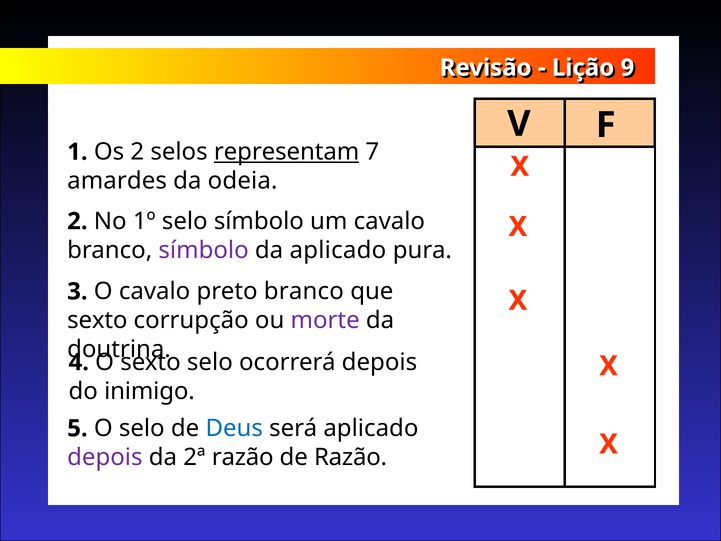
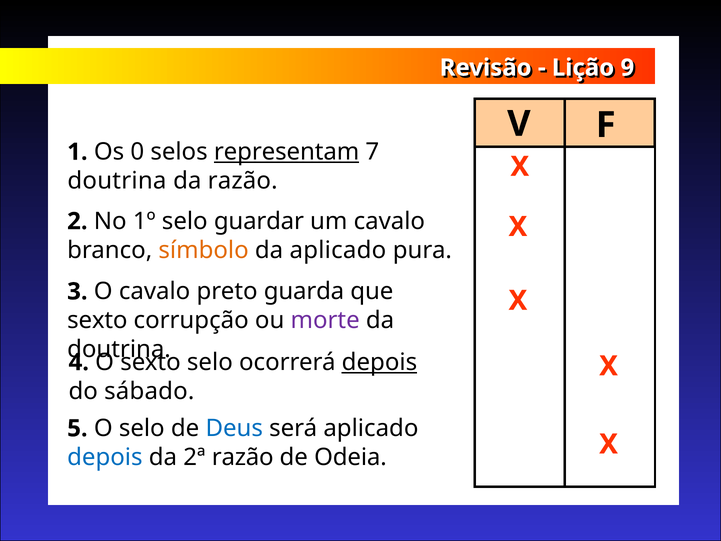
Os 2: 2 -> 0
amardes at (117, 181): amardes -> doutrina
da odeia: odeia -> razão
selo símbolo: símbolo -> guardar
símbolo at (204, 250) colour: purple -> orange
preto branco: branco -> guarda
depois at (379, 362) underline: none -> present
inimigo: inimigo -> sábado
depois at (105, 457) colour: purple -> blue
de Razão: Razão -> Odeia
